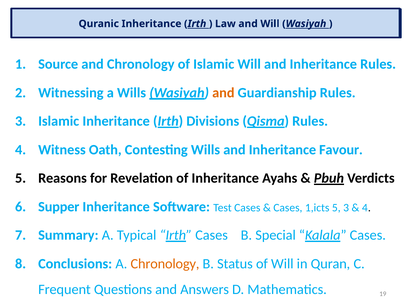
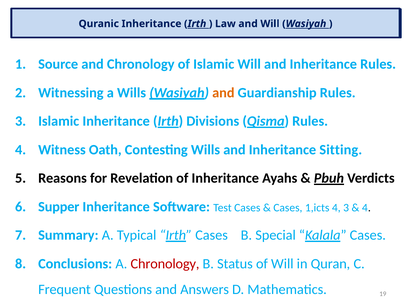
Favour: Favour -> Sitting
1,icts 5: 5 -> 4
Chronology at (165, 264) colour: orange -> red
